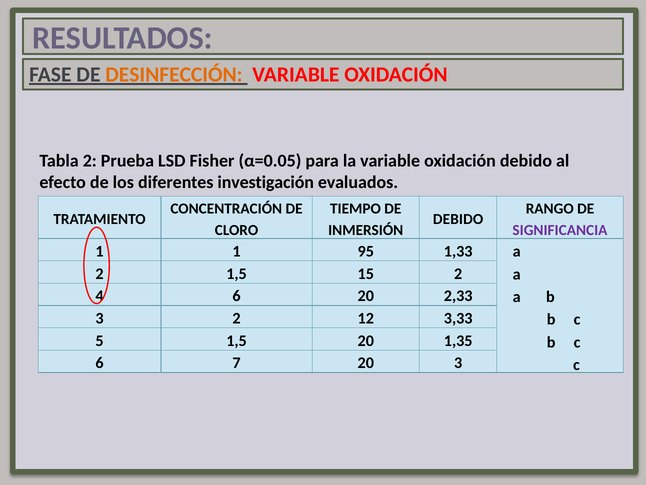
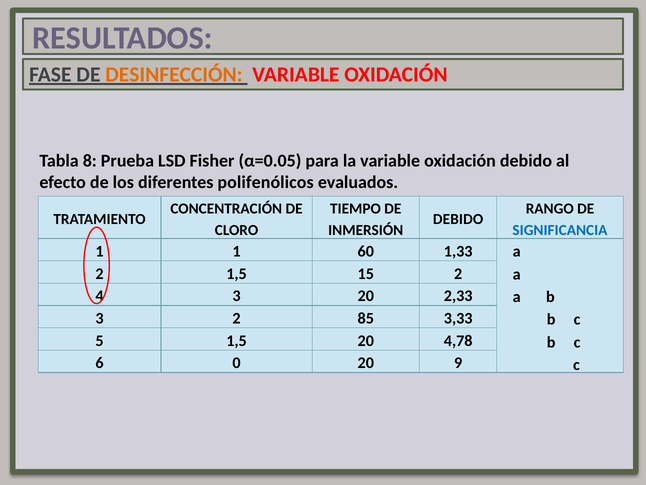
Tabla 2: 2 -> 8
investigación: investigación -> polifenólicos
SIGNIFICANCIA colour: purple -> blue
95: 95 -> 60
4 6: 6 -> 3
12: 12 -> 85
1,35: 1,35 -> 4,78
7: 7 -> 0
20 3: 3 -> 9
